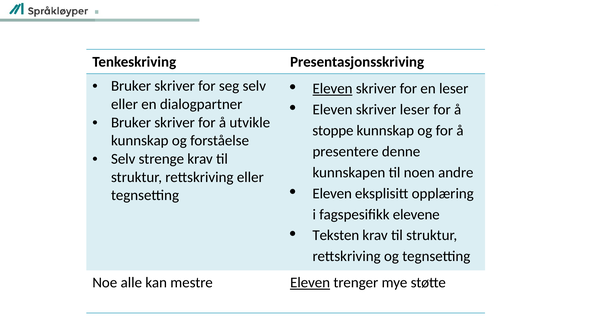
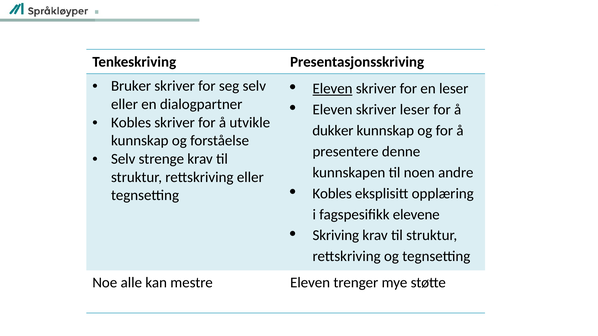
Bruker at (131, 123): Bruker -> Kobles
stoppe: stoppe -> dukker
Eleven at (332, 194): Eleven -> Kobles
Teksten: Teksten -> Skriving
Eleven at (310, 283) underline: present -> none
